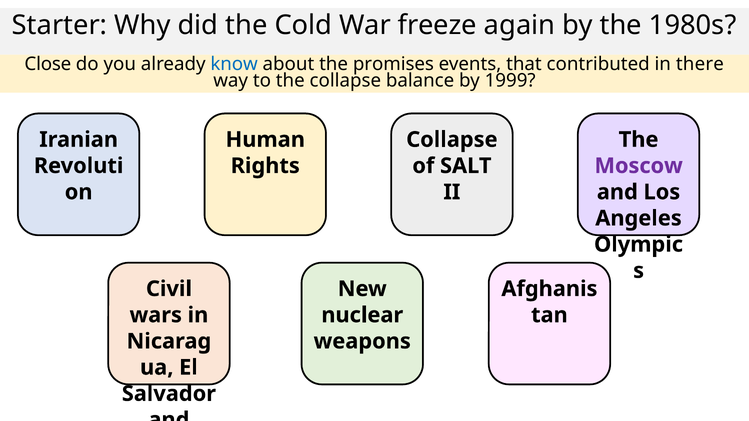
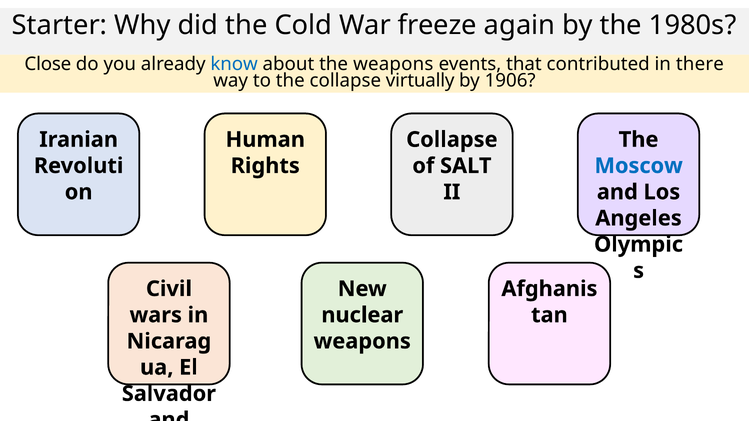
the promises: promises -> weapons
balance: balance -> virtually
1999: 1999 -> 1906
Moscow colour: purple -> blue
